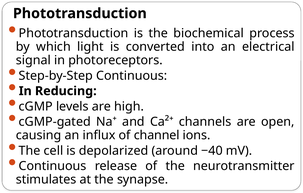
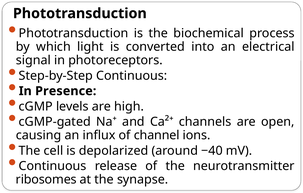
Reducing: Reducing -> Presence
stimulates: stimulates -> ribosomes
